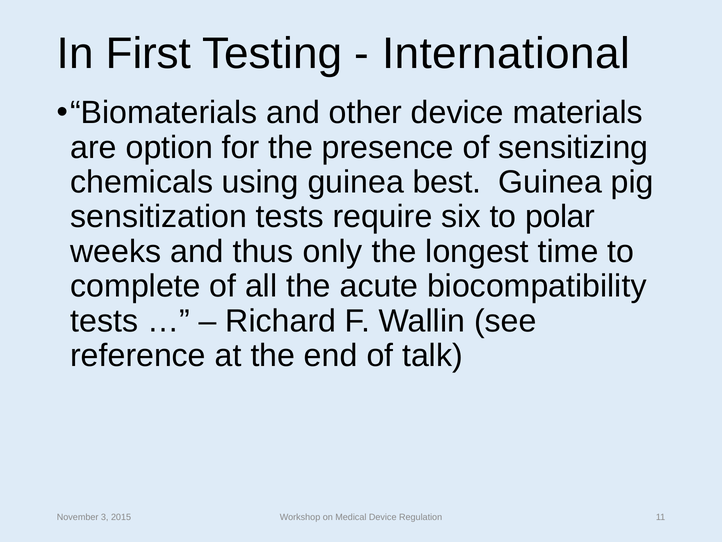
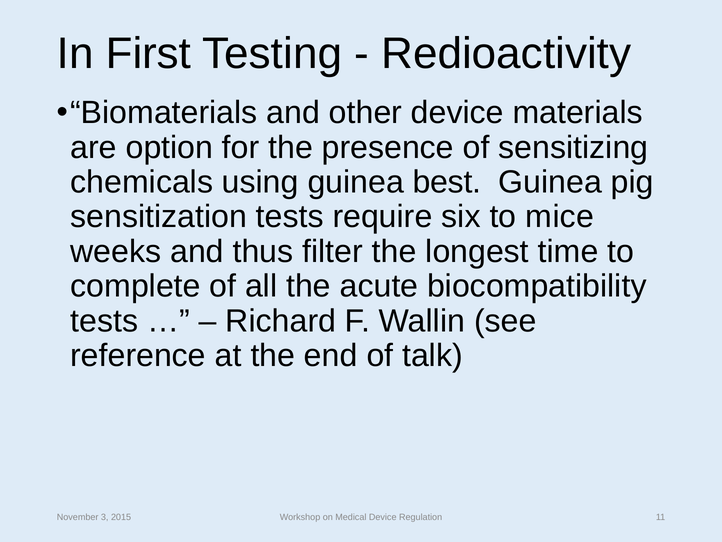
International: International -> Redioactivity
polar: polar -> mice
only: only -> filter
